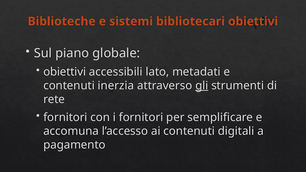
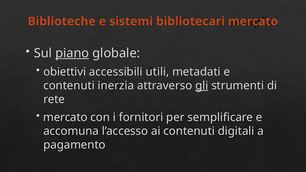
bibliotecari obiettivi: obiettivi -> mercato
piano underline: none -> present
lato: lato -> utili
fornitori at (65, 117): fornitori -> mercato
